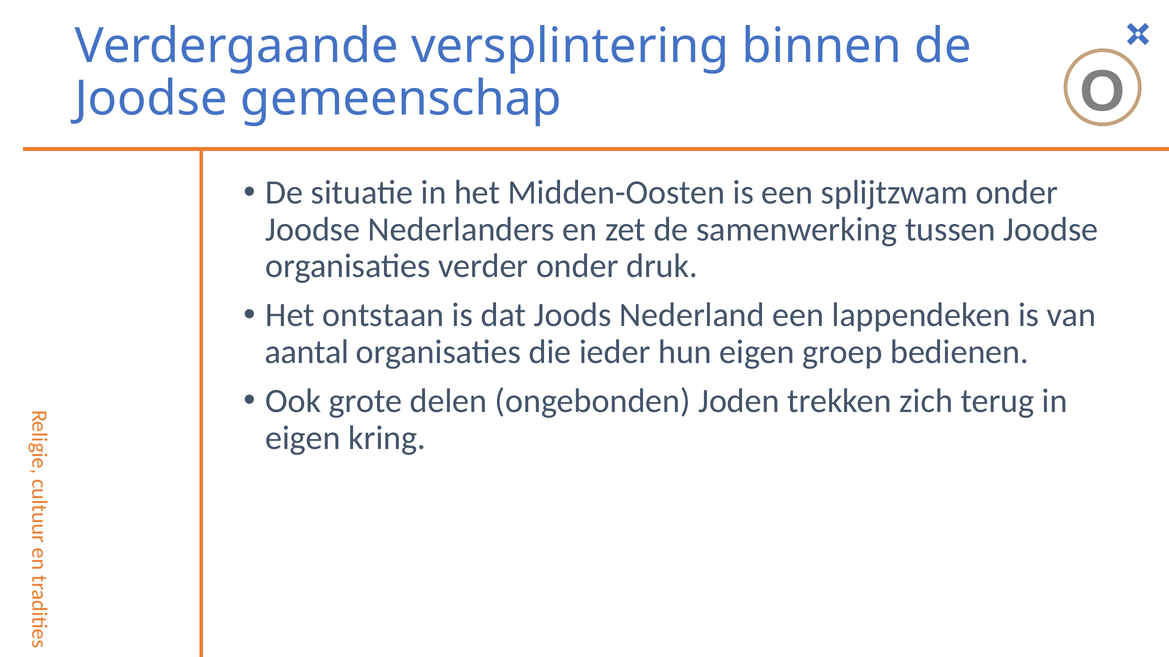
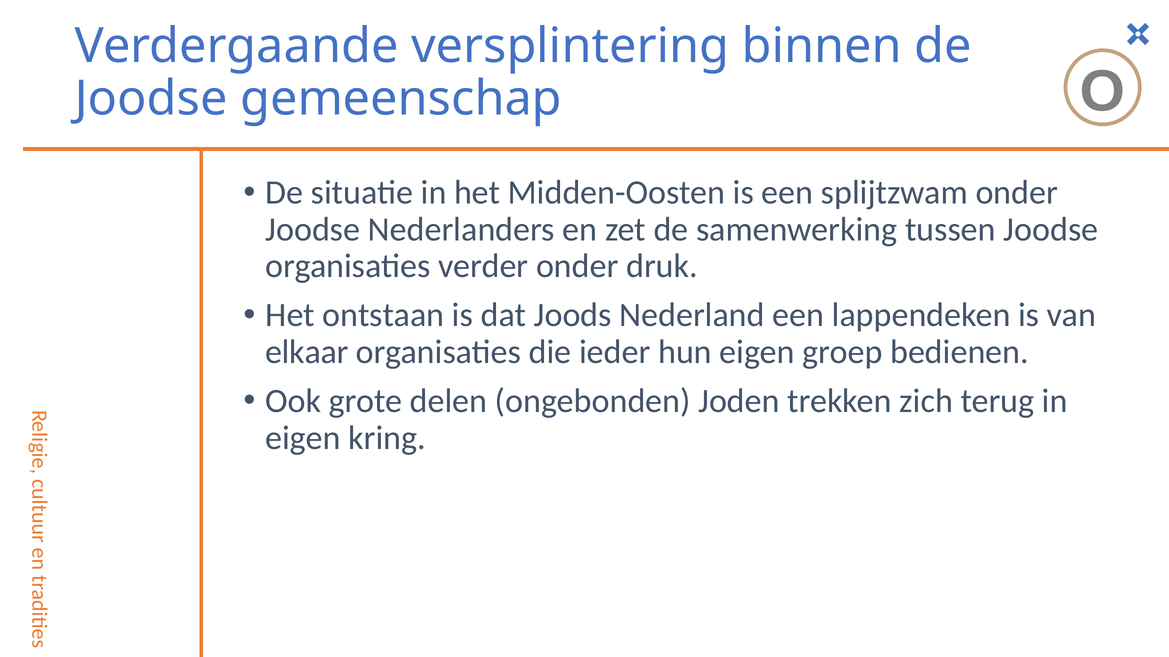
aantal: aantal -> elkaar
